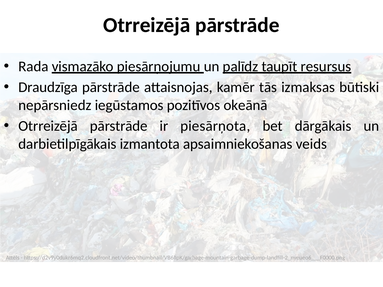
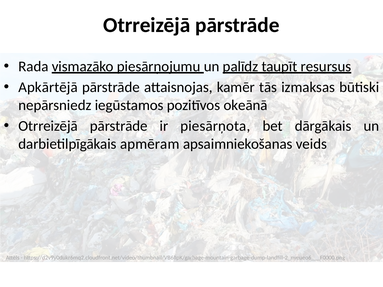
Draudzīga: Draudzīga -> Apkārtējā
izmantota: izmantota -> apmēram
